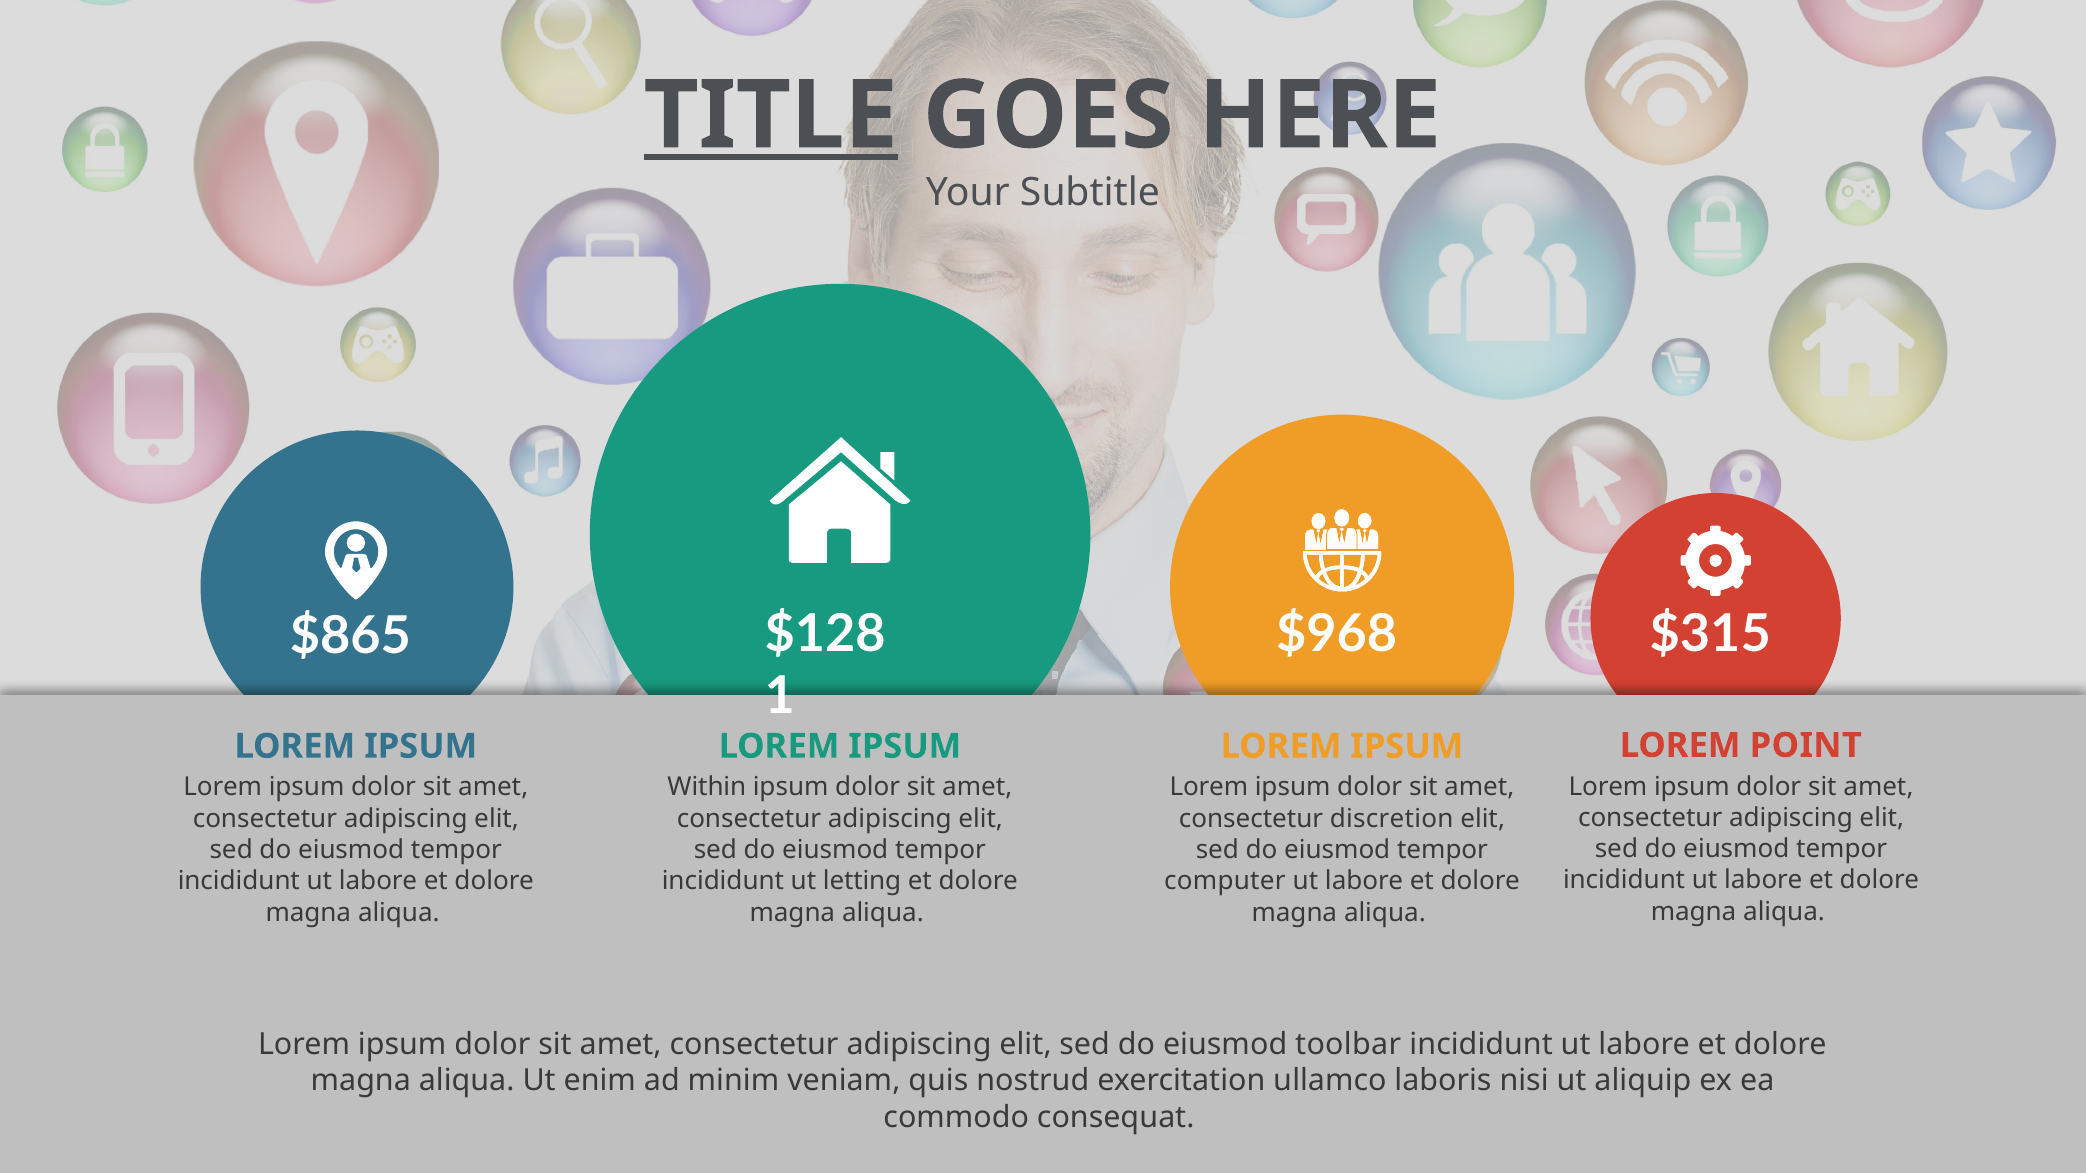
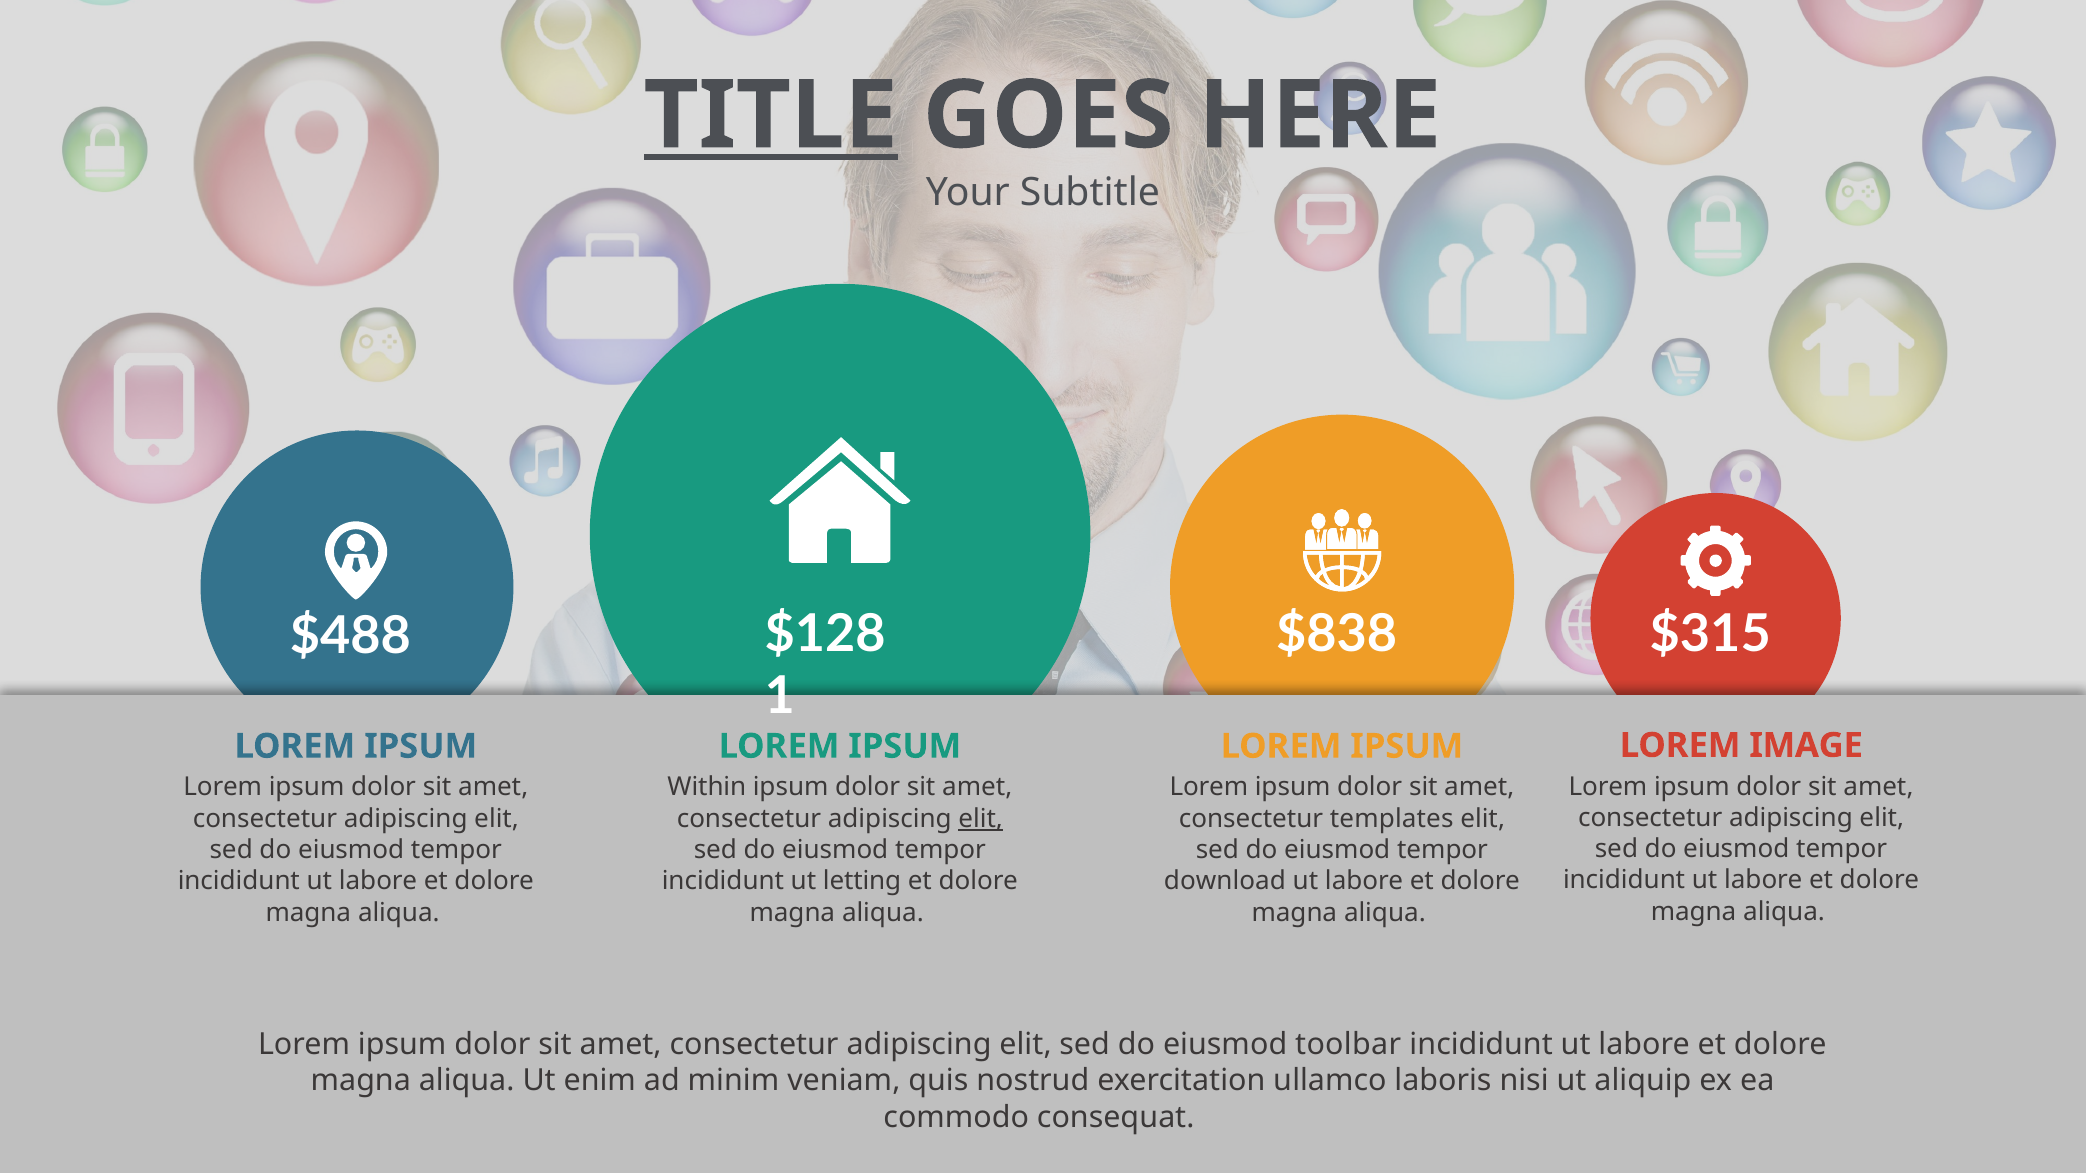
$968: $968 -> $838
$865: $865 -> $488
POINT: POINT -> IMAGE
elit at (981, 819) underline: none -> present
discretion: discretion -> templates
computer: computer -> download
